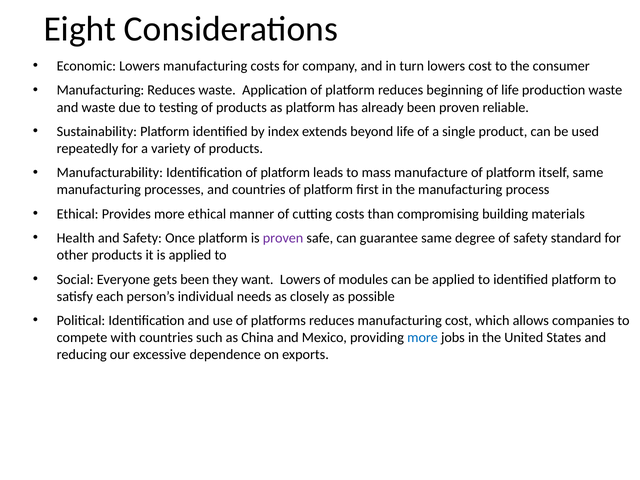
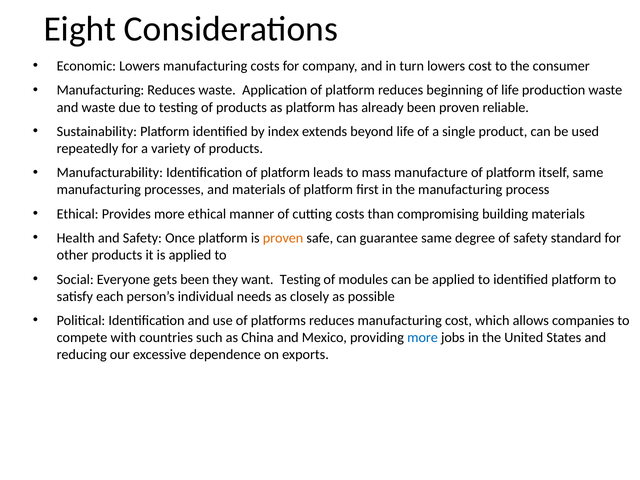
and countries: countries -> materials
proven at (283, 238) colour: purple -> orange
want Lowers: Lowers -> Testing
